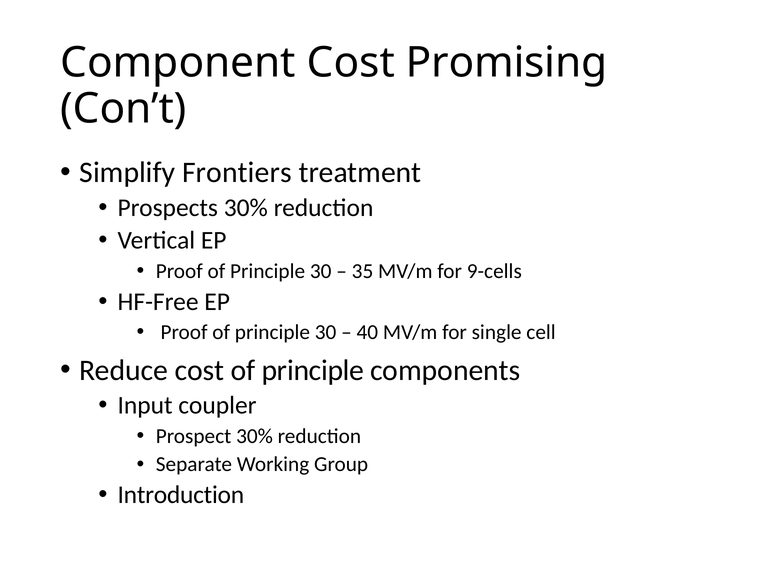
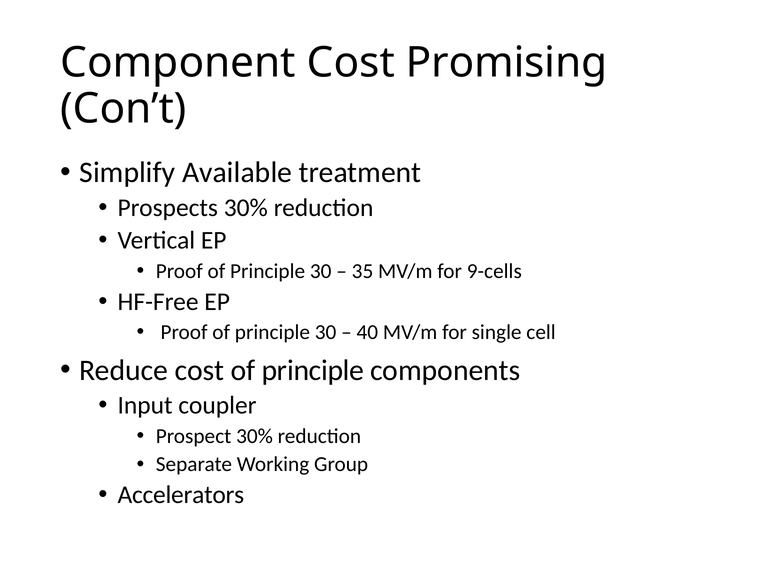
Frontiers: Frontiers -> Available
Introduction: Introduction -> Accelerators
